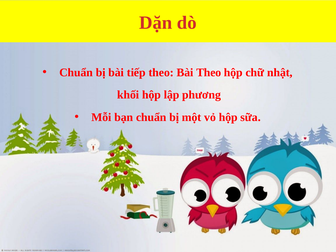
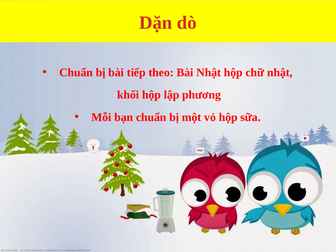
Bài Theo: Theo -> Nhật
